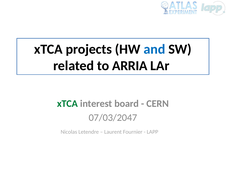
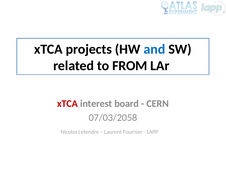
ARRIA: ARRIA -> FROM
xTCA at (67, 104) colour: green -> red
07/03/2047: 07/03/2047 -> 07/03/2058
